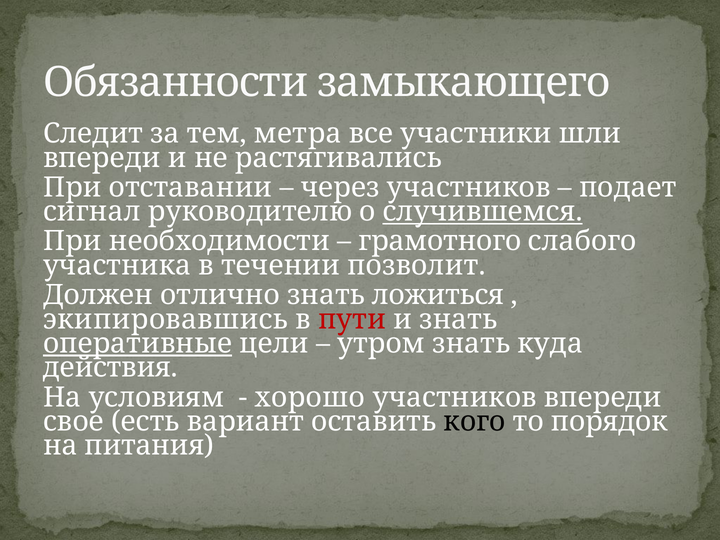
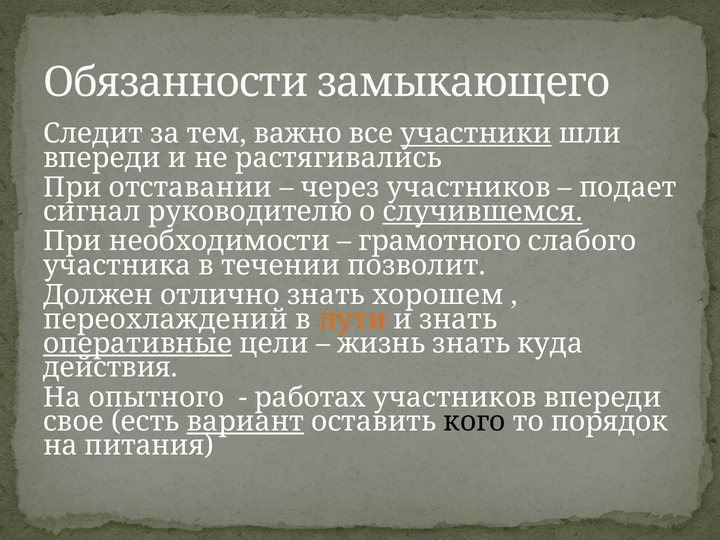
метра: метра -> важно
участники underline: none -> present
ложиться: ложиться -> хорошем
экипировавшись: экипировавшись -> переохлаждений
пути colour: red -> orange
утром: утром -> жизнь
условиям: условиям -> опытного
хорошо: хорошо -> работах
вариант underline: none -> present
